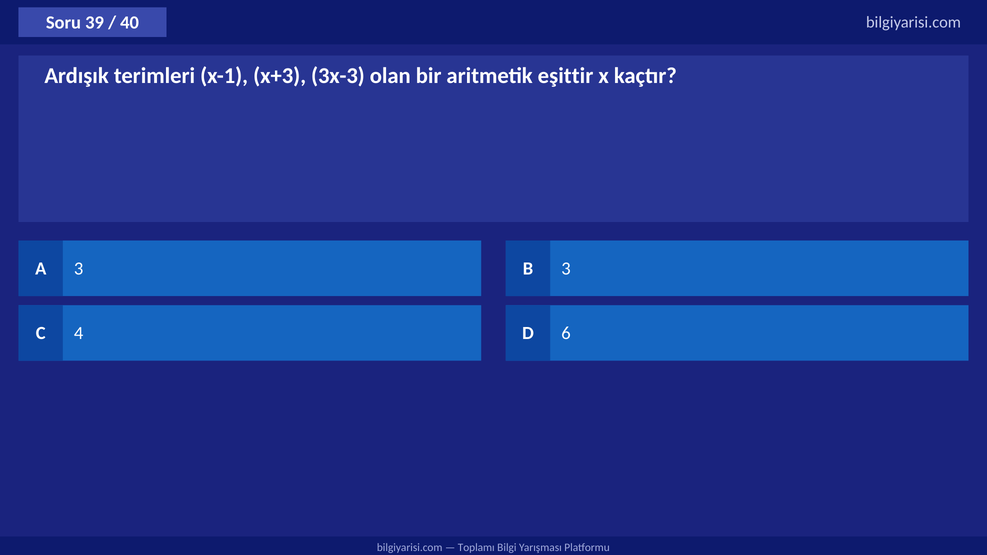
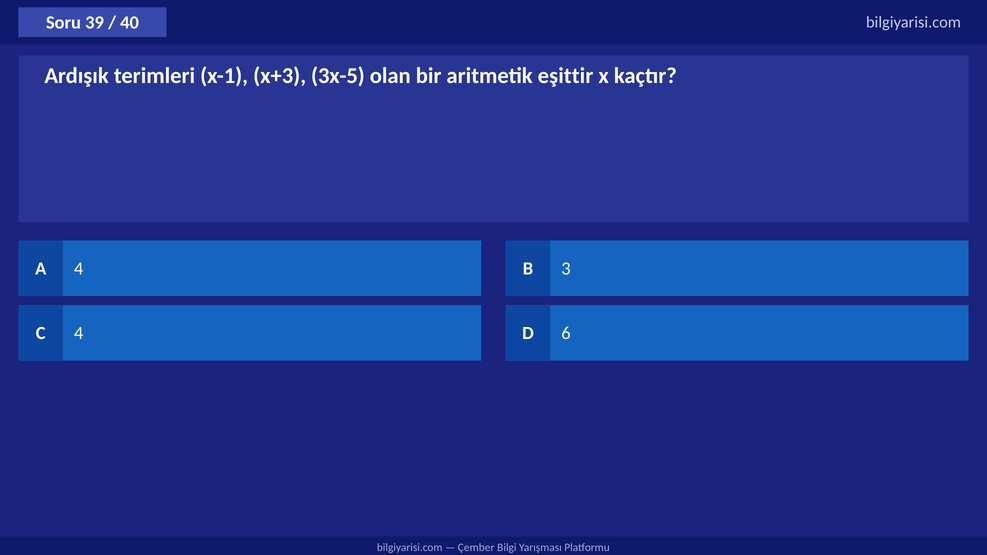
3x-3: 3x-3 -> 3x-5
A 3: 3 -> 4
Toplamı: Toplamı -> Çember
